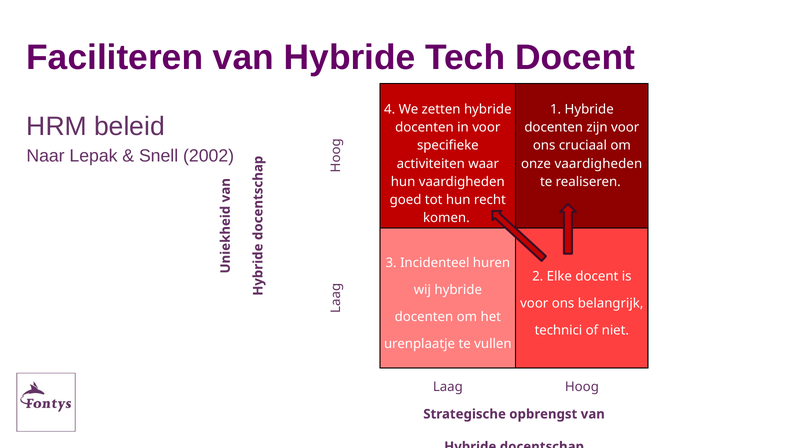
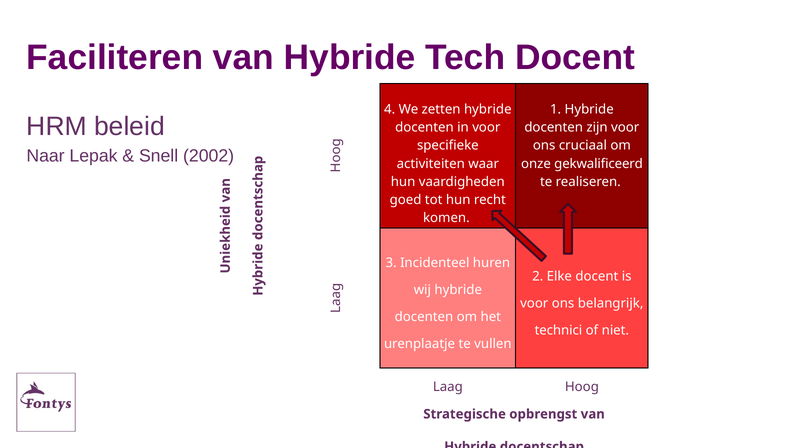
onze vaardigheden: vaardigheden -> gekwalificeerd
